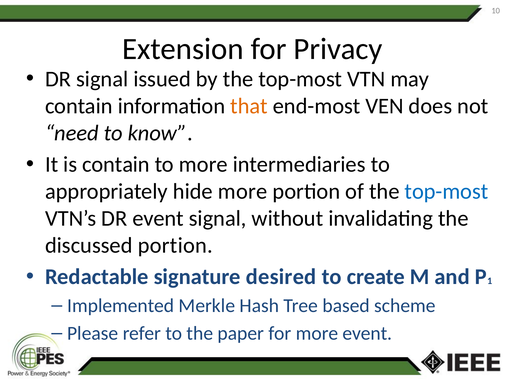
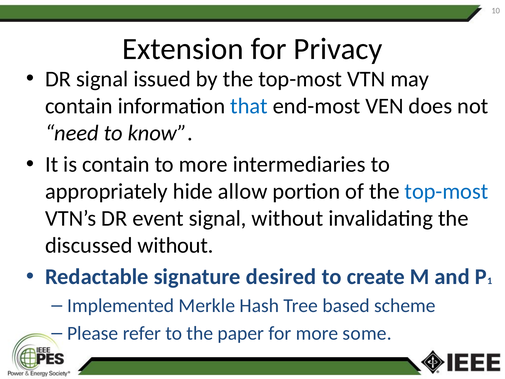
that colour: orange -> blue
hide more: more -> allow
discussed portion: portion -> without
more event: event -> some
